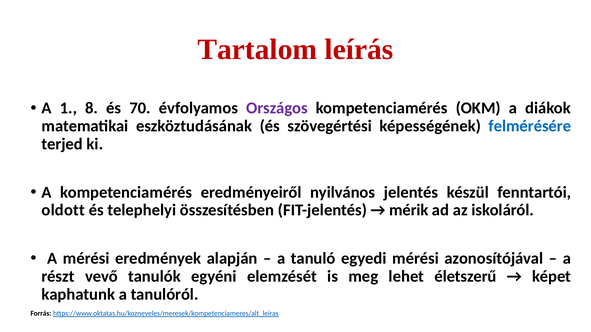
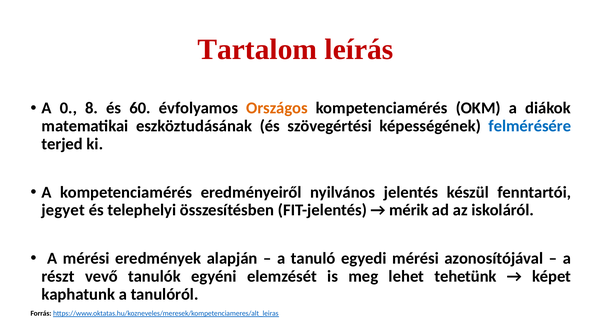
1: 1 -> 0
70: 70 -> 60
Országos colour: purple -> orange
oldott: oldott -> jegyet
életszerű: életszerű -> tehetünk
